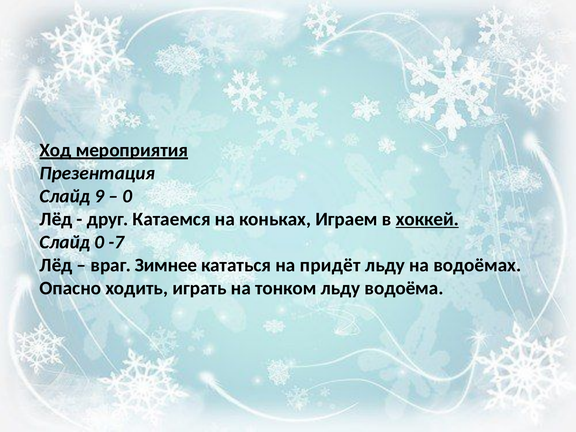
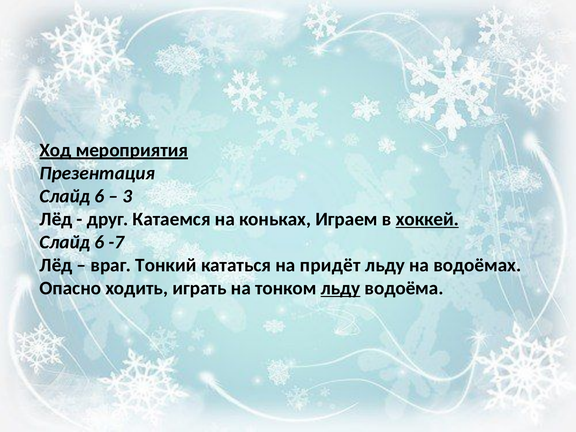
9 at (99, 196): 9 -> 6
0 at (127, 196): 0 -> 3
0 at (99, 242): 0 -> 6
Зимнее: Зимнее -> Тонкий
льду at (341, 288) underline: none -> present
